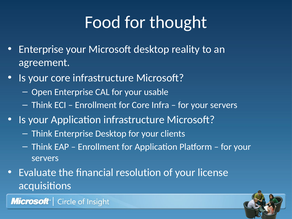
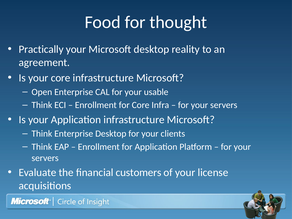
Enterprise at (41, 49): Enterprise -> Practically
resolution: resolution -> customers
